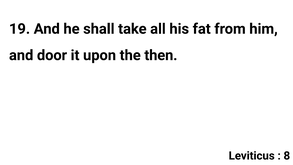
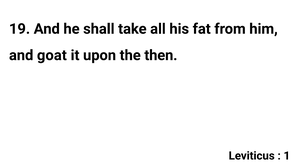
door: door -> goat
8: 8 -> 1
